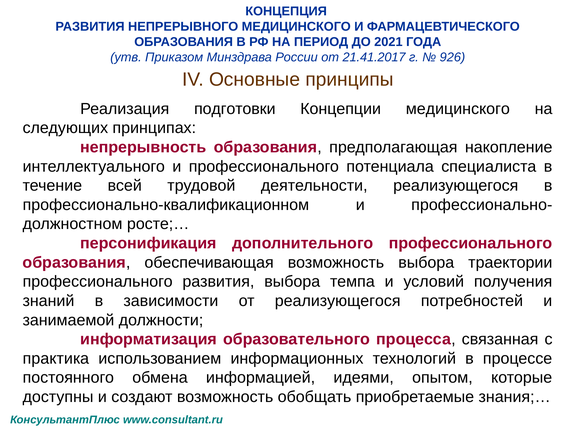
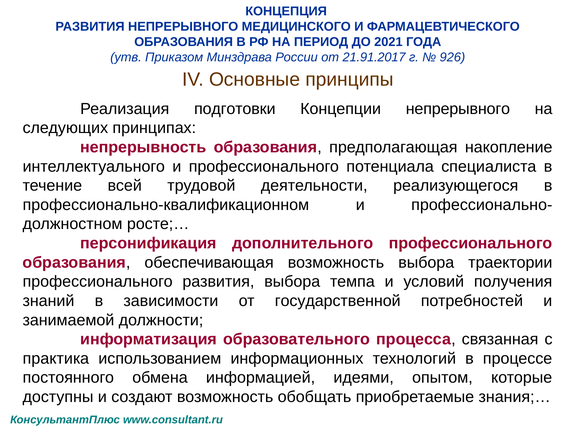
21.41.2017: 21.41.2017 -> 21.91.2017
Концепции медицинского: медицинского -> непрерывного
от реализующегося: реализующегося -> государственной
